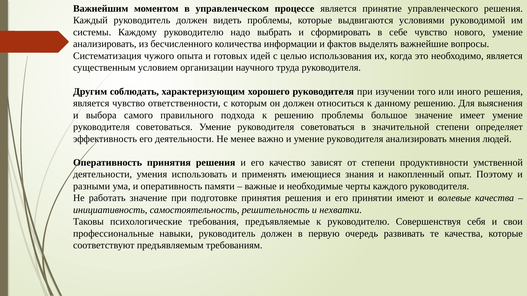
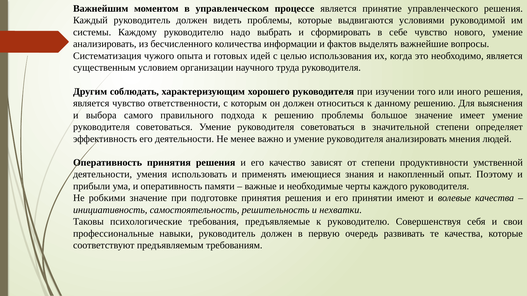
разными: разными -> прибыли
работать: работать -> робкими
